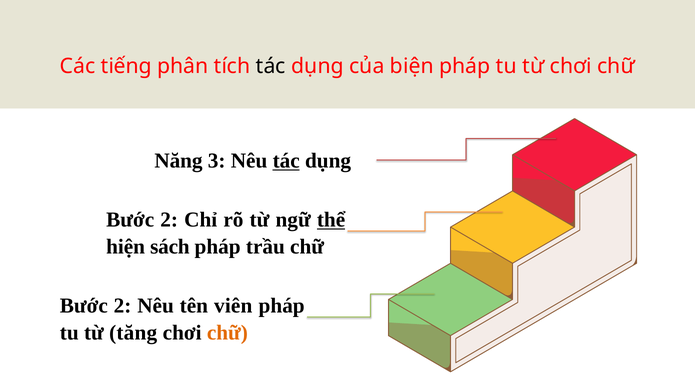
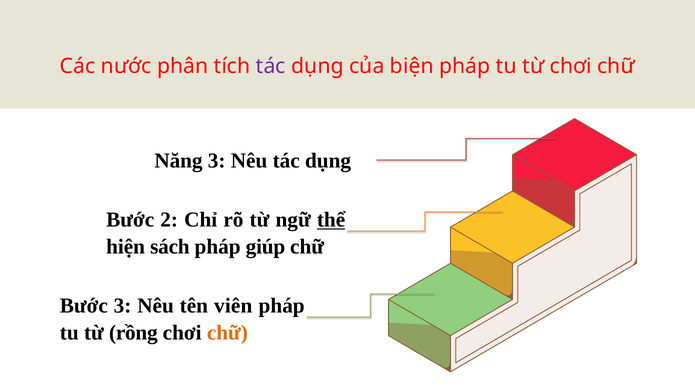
tiếng: tiếng -> nước
tác at (271, 66) colour: black -> purple
tác at (286, 161) underline: present -> none
trầu: trầu -> giúp
2 at (123, 306): 2 -> 3
tăng: tăng -> rồng
